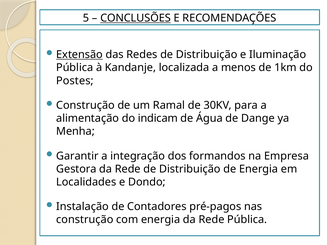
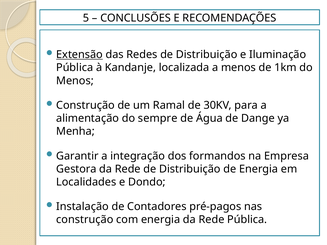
CONCLUSÕES underline: present -> none
Postes at (75, 81): Postes -> Menos
indicam: indicam -> sempre
